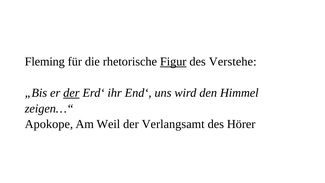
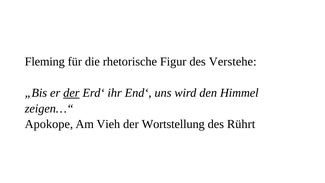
Figur underline: present -> none
Weil: Weil -> Vieh
Verlangsamt: Verlangsamt -> Wortstellung
Hörer: Hörer -> Rührt
